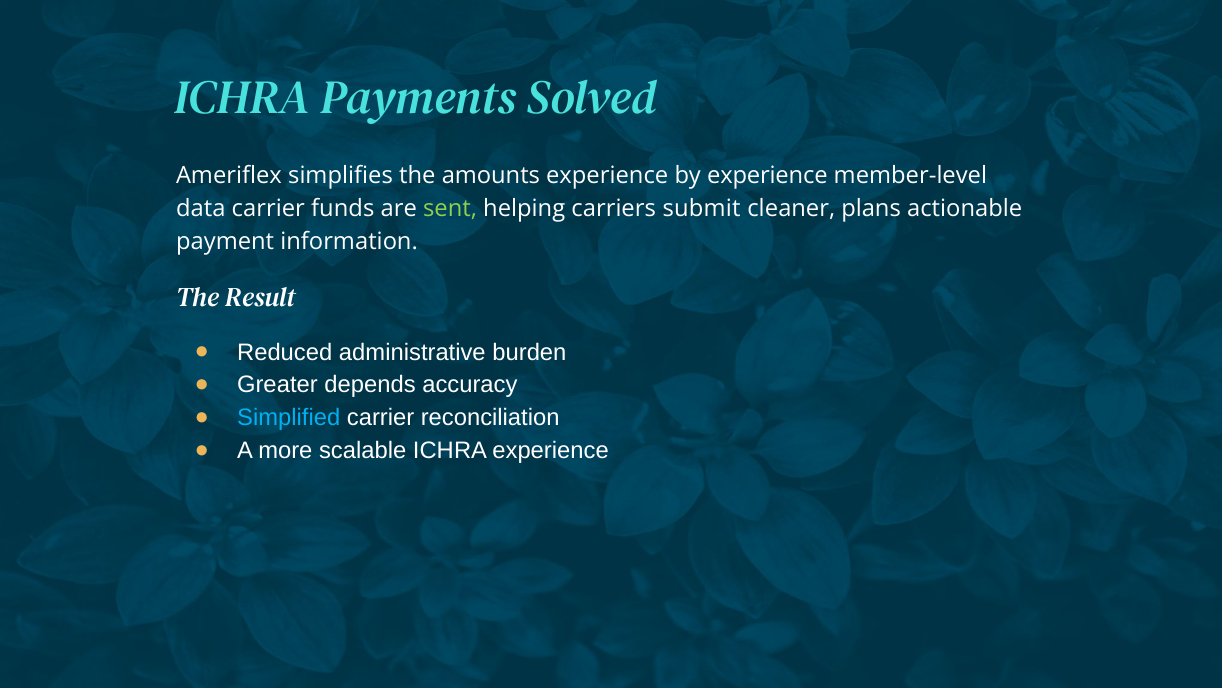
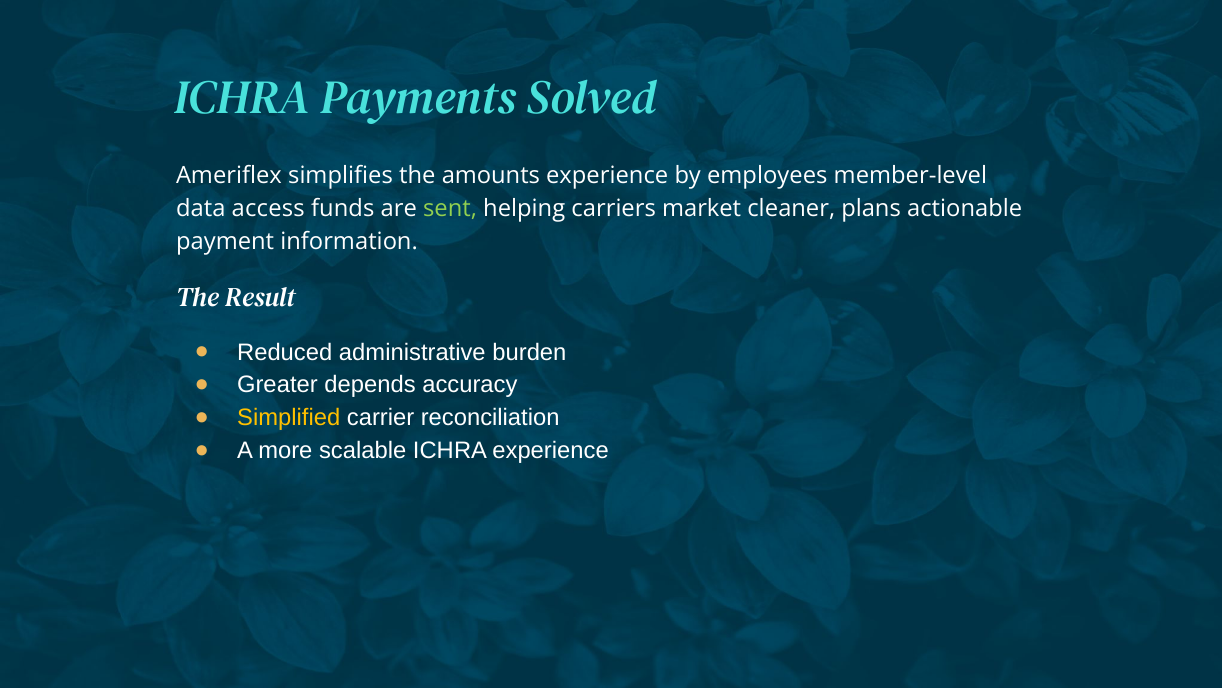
by experience: experience -> employees
data carrier: carrier -> access
submit: submit -> market
Simplified colour: light blue -> yellow
